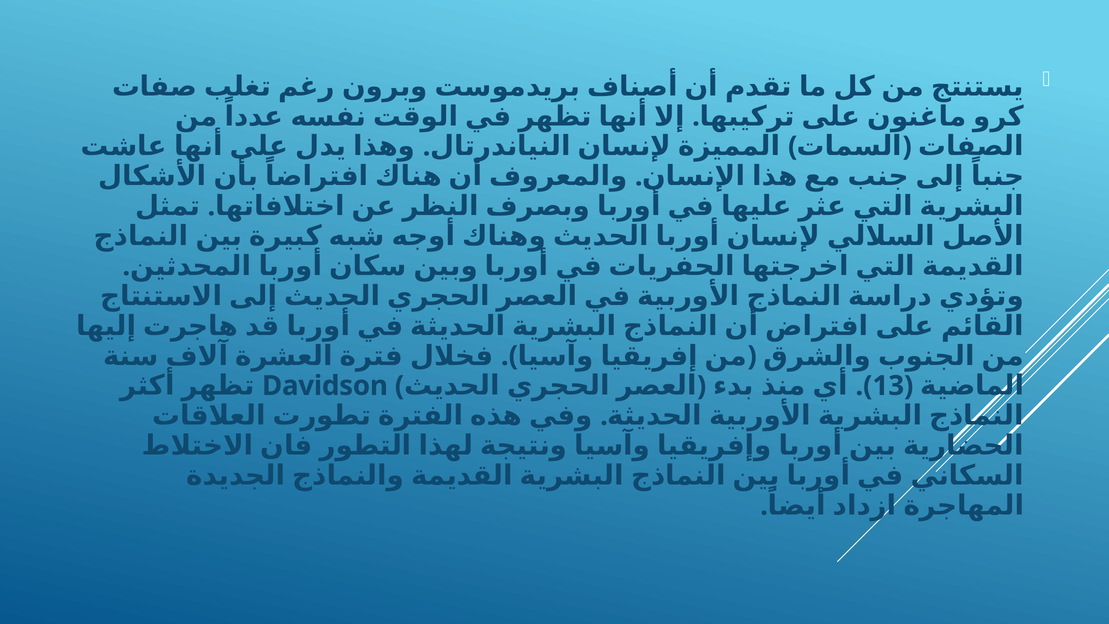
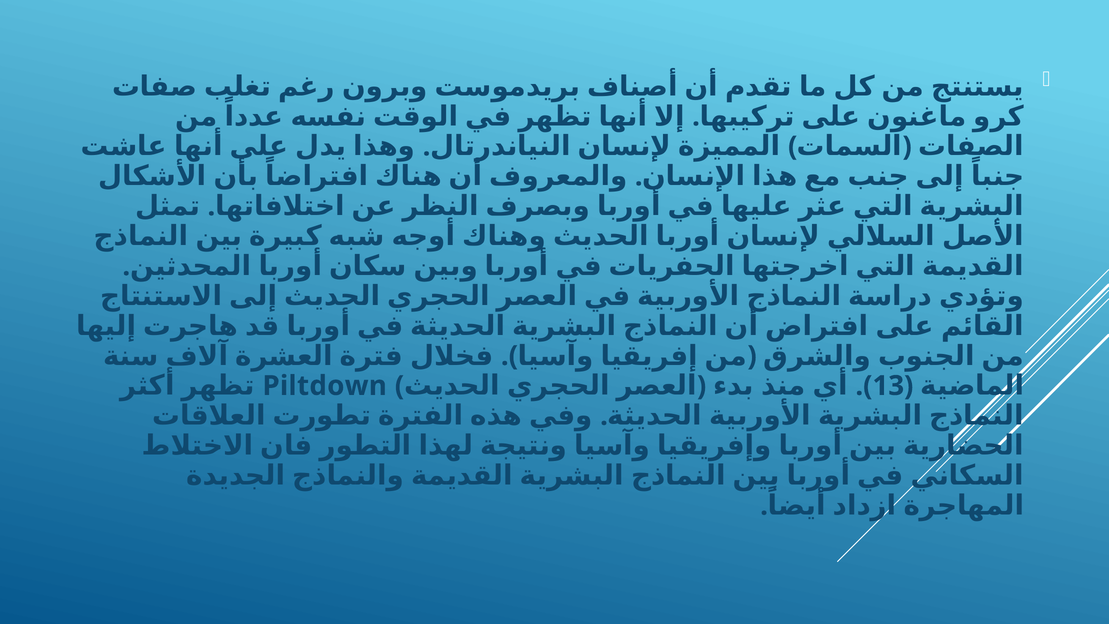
Davidson: Davidson -> Piltdown
